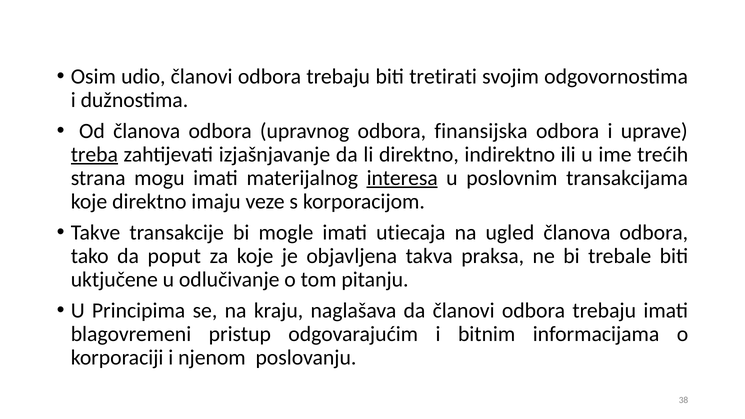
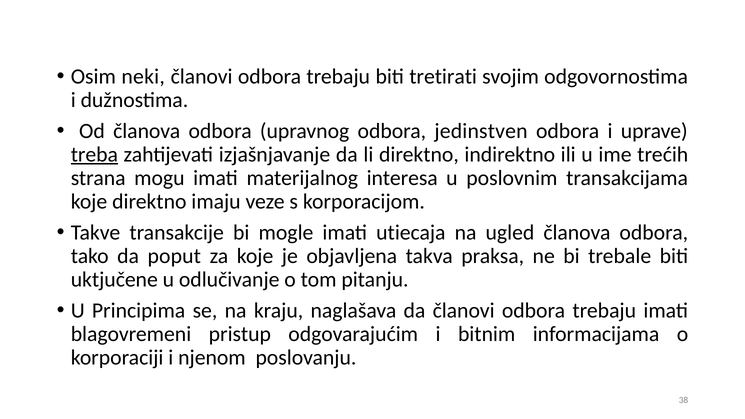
udio: udio -> neki
finansijska: finansijska -> jedinstven
interesa underline: present -> none
